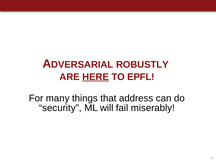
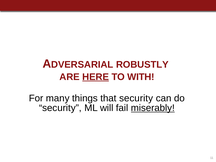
EPFL: EPFL -> WITH
that address: address -> security
miserably underline: none -> present
